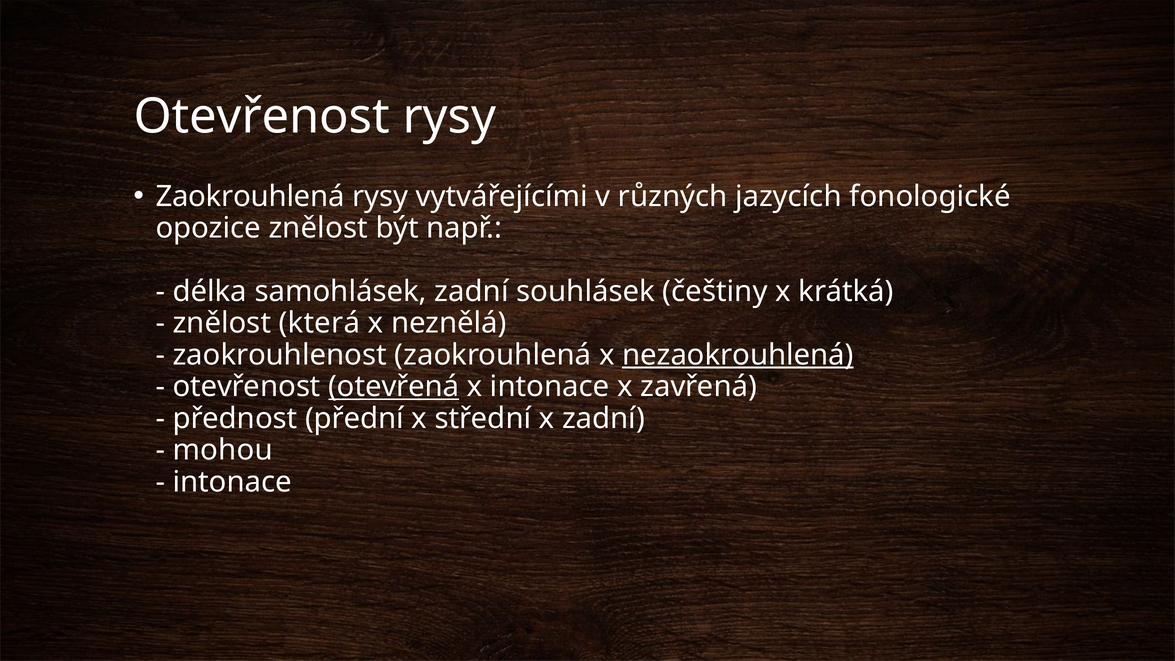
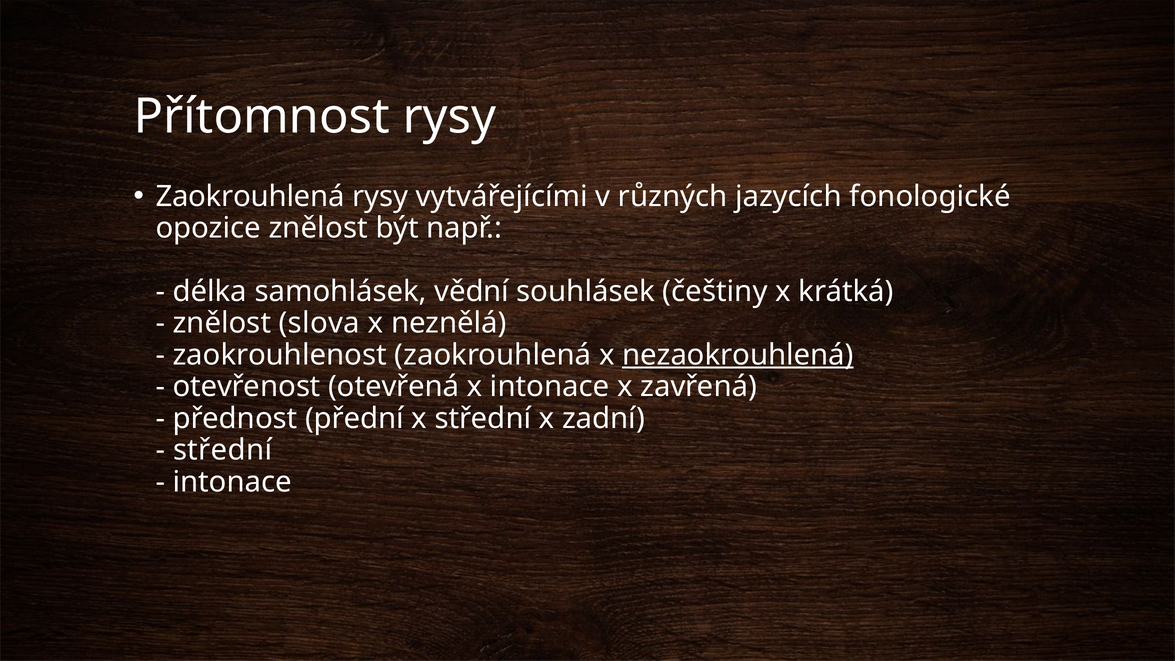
Otevřenost at (262, 117): Otevřenost -> Přítomnost
samohlásek zadní: zadní -> vědní
která: která -> slova
otevřená underline: present -> none
mohou at (223, 450): mohou -> střední
